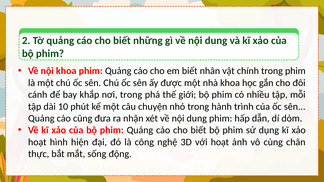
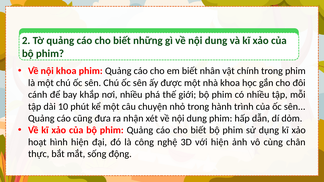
nơi trong: trong -> nhiều
với hoạt: hoạt -> hiện
